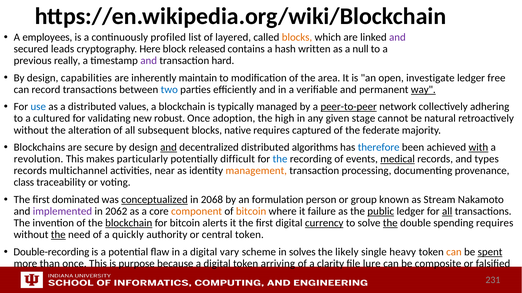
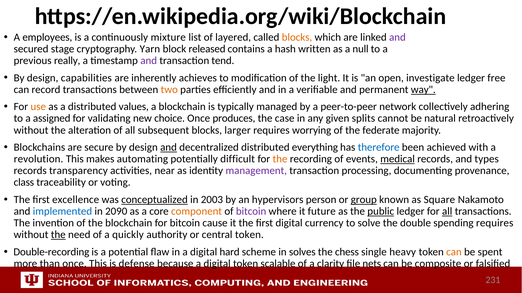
profiled: profiled -> mixture
leads: leads -> stage
Here: Here -> Yarn
hard: hard -> tend
maintain: maintain -> achieves
area: area -> light
two colour: blue -> orange
use colour: blue -> orange
peer-to-peer underline: present -> none
cultured: cultured -> assigned
robust: robust -> choice
adoption: adoption -> produces
high: high -> case
stage: stage -> splits
native: native -> larger
captured: captured -> worrying
algorithms: algorithms -> everything
with underline: present -> none
particularly: particularly -> automating
the at (280, 159) colour: blue -> orange
multichannel: multichannel -> transparency
management colour: orange -> purple
dominated: dominated -> excellence
2068: 2068 -> 2003
formulation: formulation -> hypervisors
group underline: none -> present
Stream: Stream -> Square
implemented colour: purple -> blue
2062: 2062 -> 2090
bitcoin at (251, 212) colour: orange -> purple
failure: failure -> future
blockchain at (129, 223) underline: present -> none
alerts: alerts -> cause
currency underline: present -> none
the at (390, 223) underline: present -> none
vary: vary -> hard
likely: likely -> chess
spent underline: present -> none
purpose: purpose -> defense
arriving: arriving -> scalable
lure: lure -> nets
